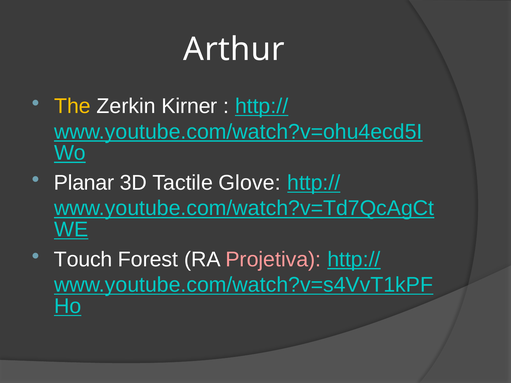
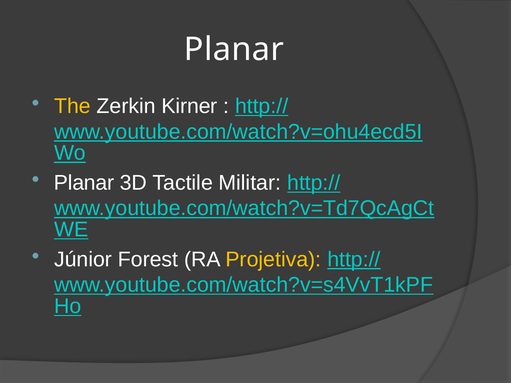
Arthur at (234, 50): Arthur -> Planar
Glove: Glove -> Militar
Touch: Touch -> Júnior
Projetiva colour: pink -> yellow
